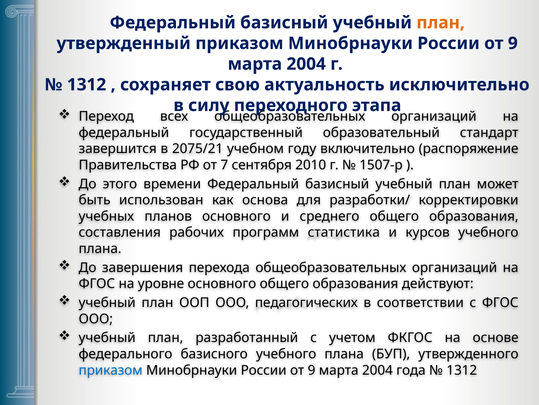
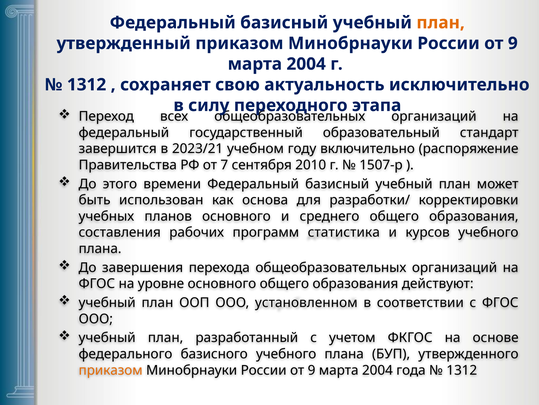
2075/21: 2075/21 -> 2023/21
педагогических: педагогических -> установленном
приказом at (111, 370) colour: blue -> orange
